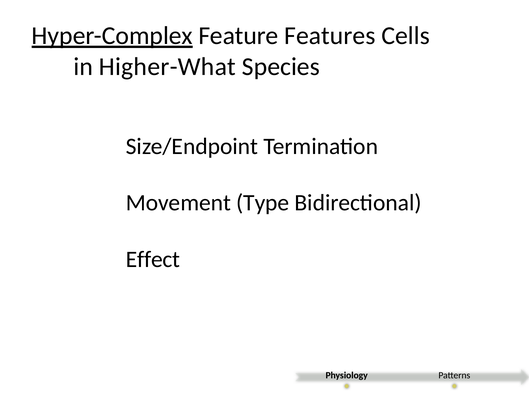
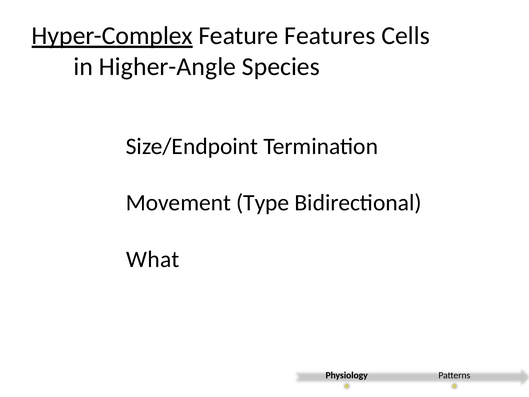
Higher-What: Higher-What -> Higher-Angle
Effect: Effect -> What
